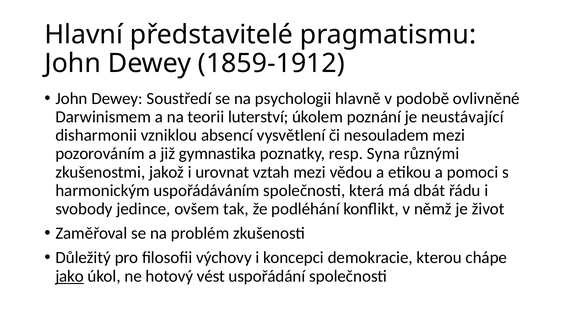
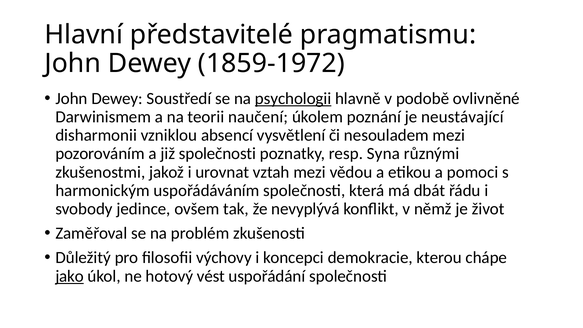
1859-1912: 1859-1912 -> 1859-1972
psychologii underline: none -> present
luterství: luterství -> naučení
již gymnastika: gymnastika -> společnosti
podléhání: podléhání -> nevyplývá
